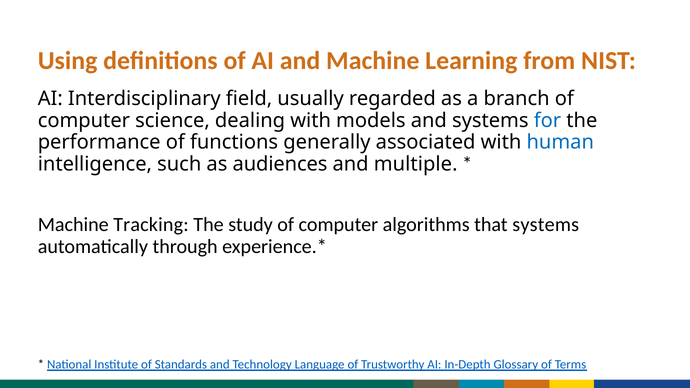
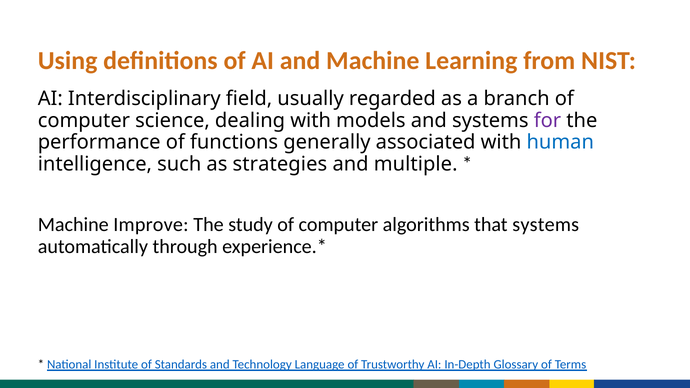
for colour: blue -> purple
audiences: audiences -> strategies
Tracking: Tracking -> Improve
